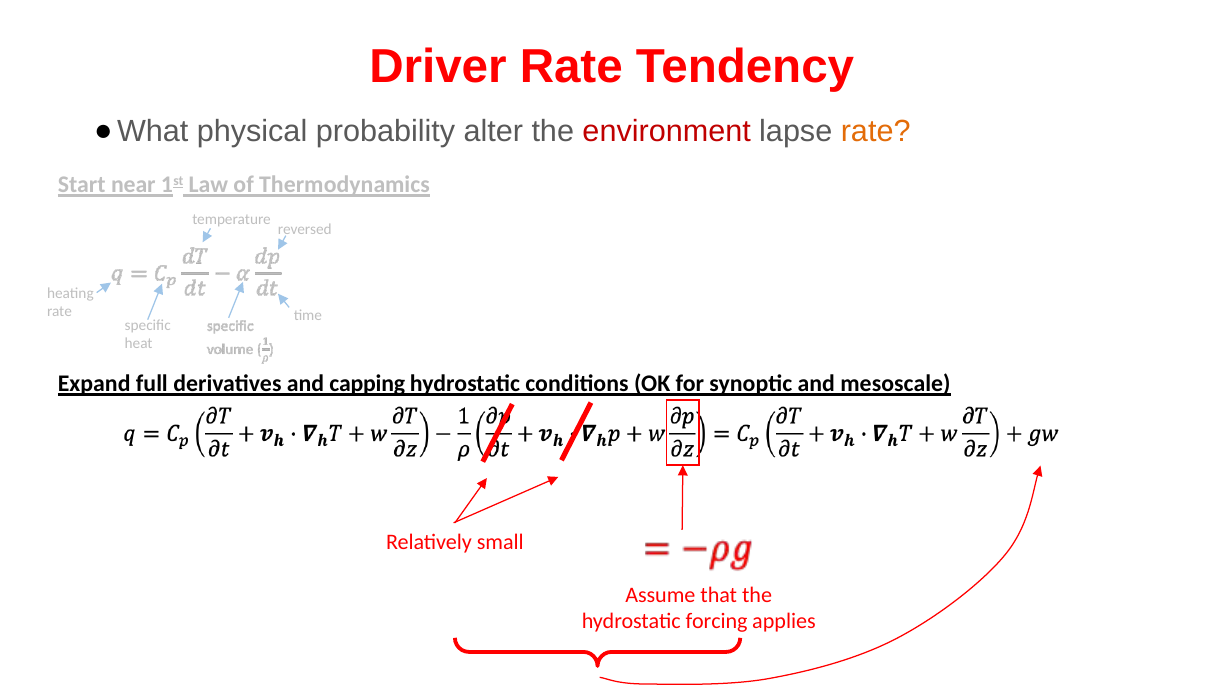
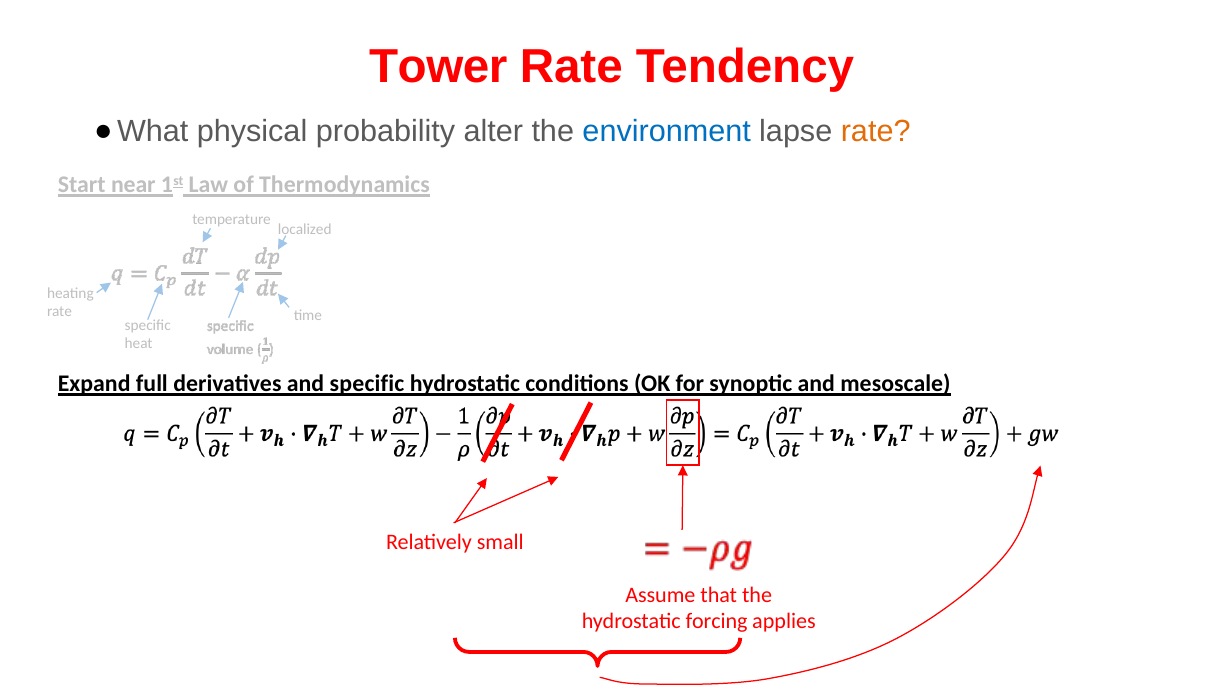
Driver: Driver -> Tower
environment colour: red -> blue
reversed: reversed -> localized
and capping: capping -> specific
